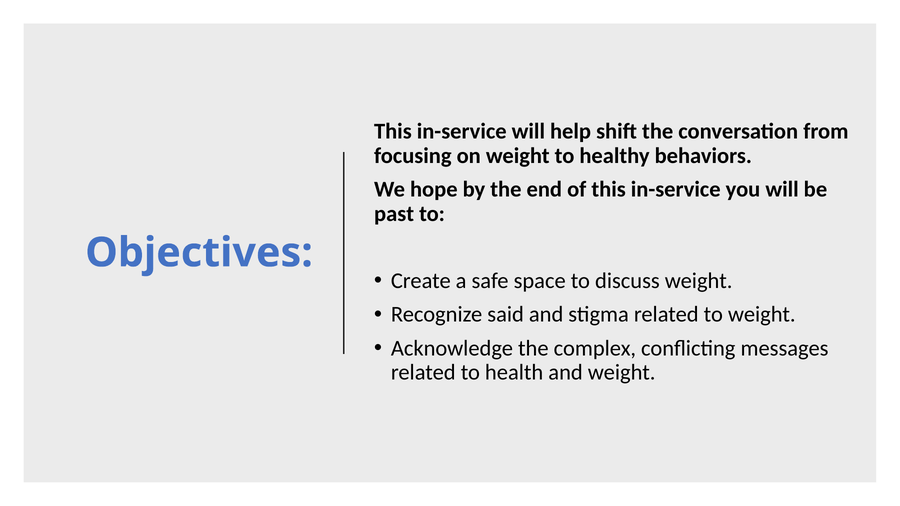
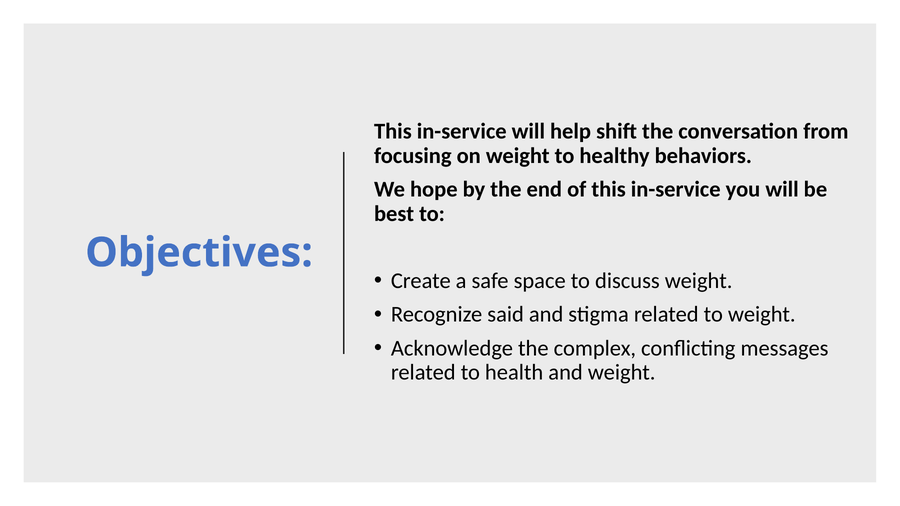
past: past -> best
